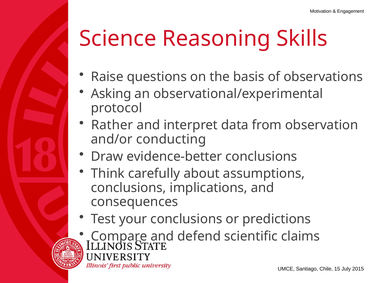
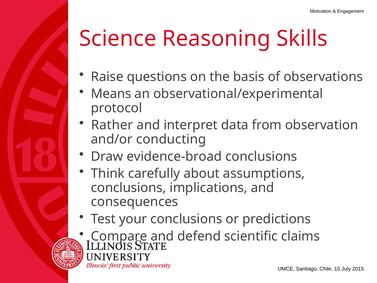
Asking: Asking -> Means
evidence-better: evidence-better -> evidence-broad
